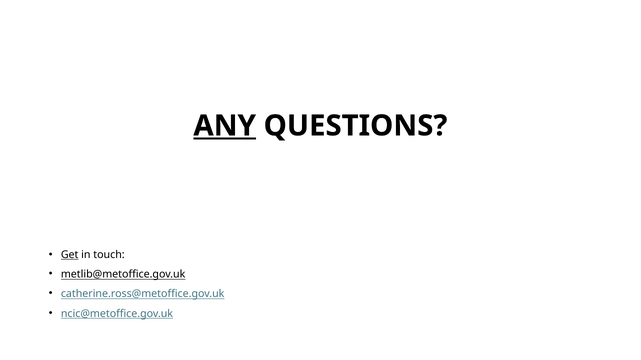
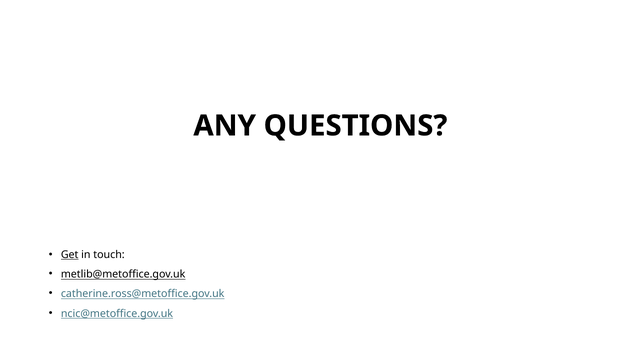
ANY underline: present -> none
